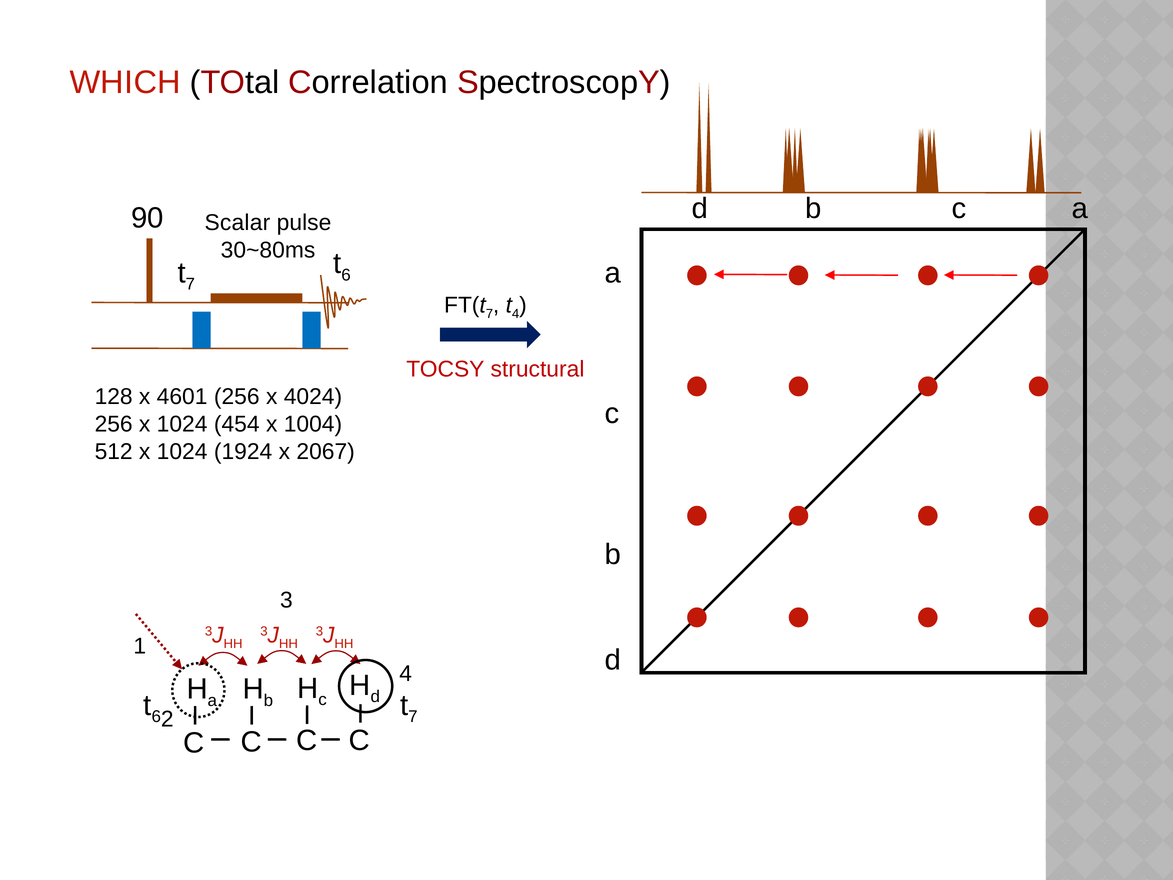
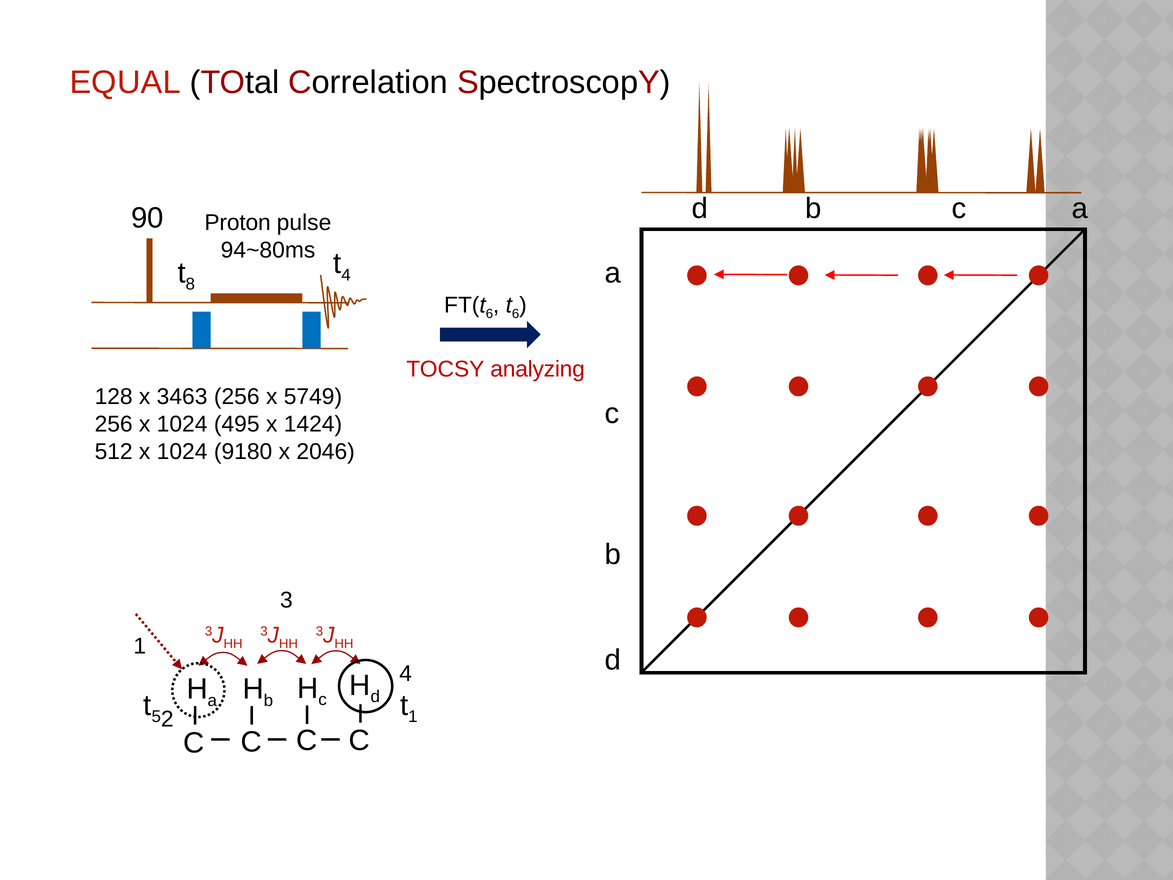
WHICH: WHICH -> EQUAL
Scalar: Scalar -> Proton
30~80ms: 30~80ms -> 94~80ms
6 at (346, 275): 6 -> 4
7 at (190, 284): 7 -> 8
7 at (489, 314): 7 -> 6
4 at (516, 314): 4 -> 6
structural: structural -> analyzing
4601: 4601 -> 3463
4024: 4024 -> 5749
454: 454 -> 495
1004: 1004 -> 1424
1924: 1924 -> 9180
2067: 2067 -> 2046
6 at (156, 717): 6 -> 5
7 at (413, 717): 7 -> 1
